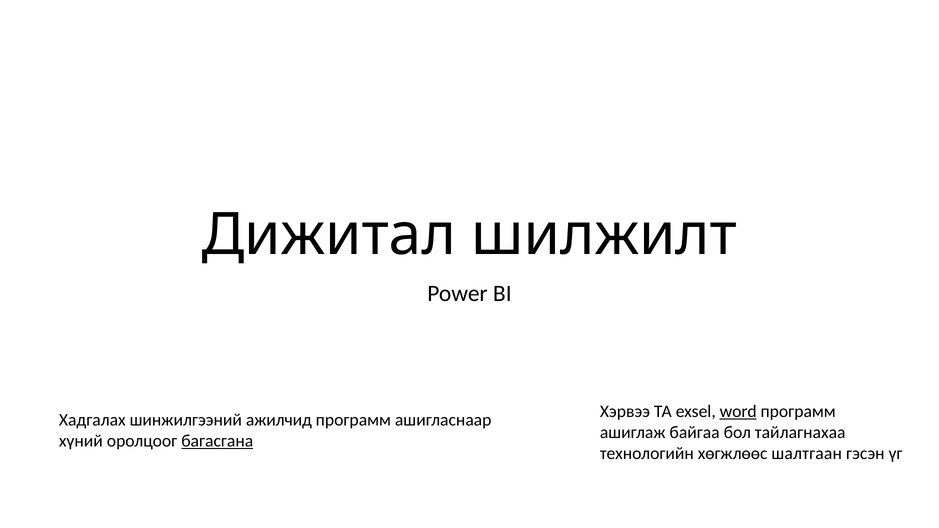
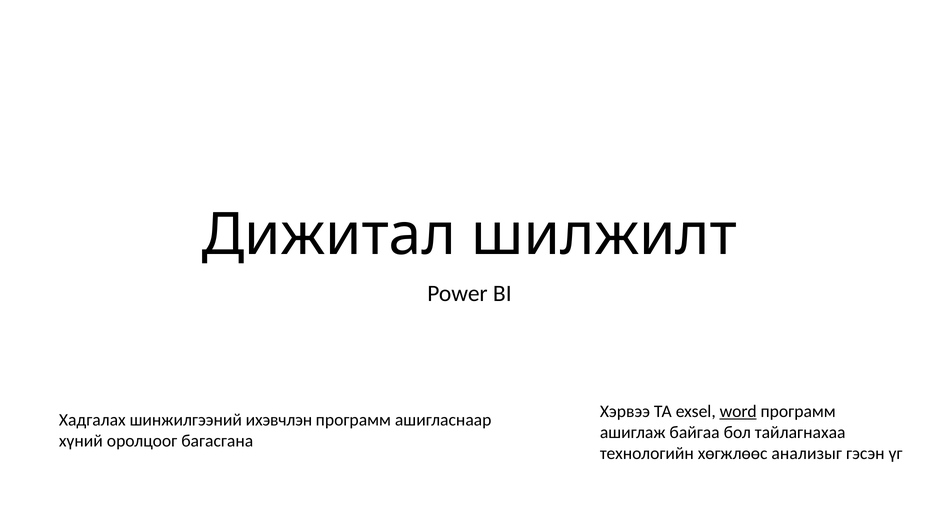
ажилчид: ажилчид -> ихэвчлэн
багасгана underline: present -> none
шалтгаан: шалтгаан -> анализыг
